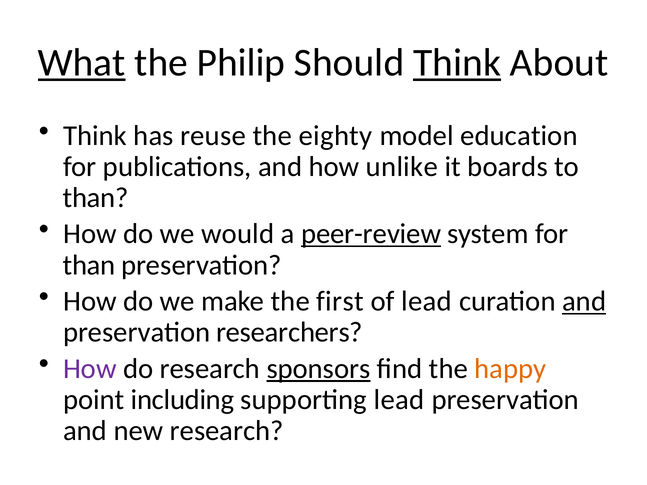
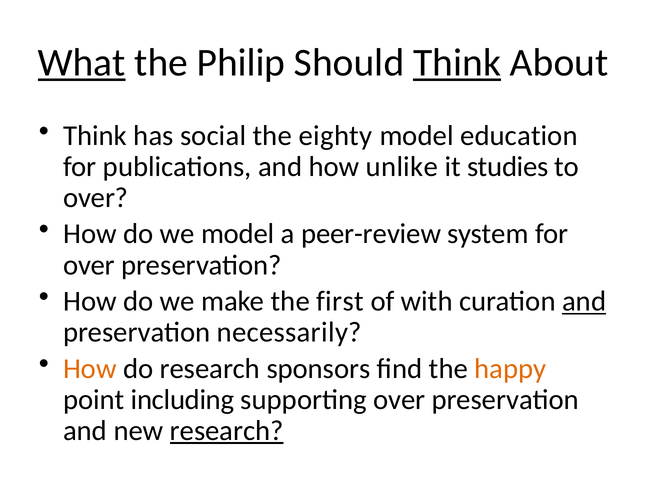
reuse: reuse -> social
boards: boards -> studies
than at (96, 198): than -> over
we would: would -> model
peer-review underline: present -> none
than at (89, 265): than -> over
of lead: lead -> with
researchers: researchers -> necessarily
How at (90, 369) colour: purple -> orange
sponsors underline: present -> none
supporting lead: lead -> over
research at (227, 431) underline: none -> present
